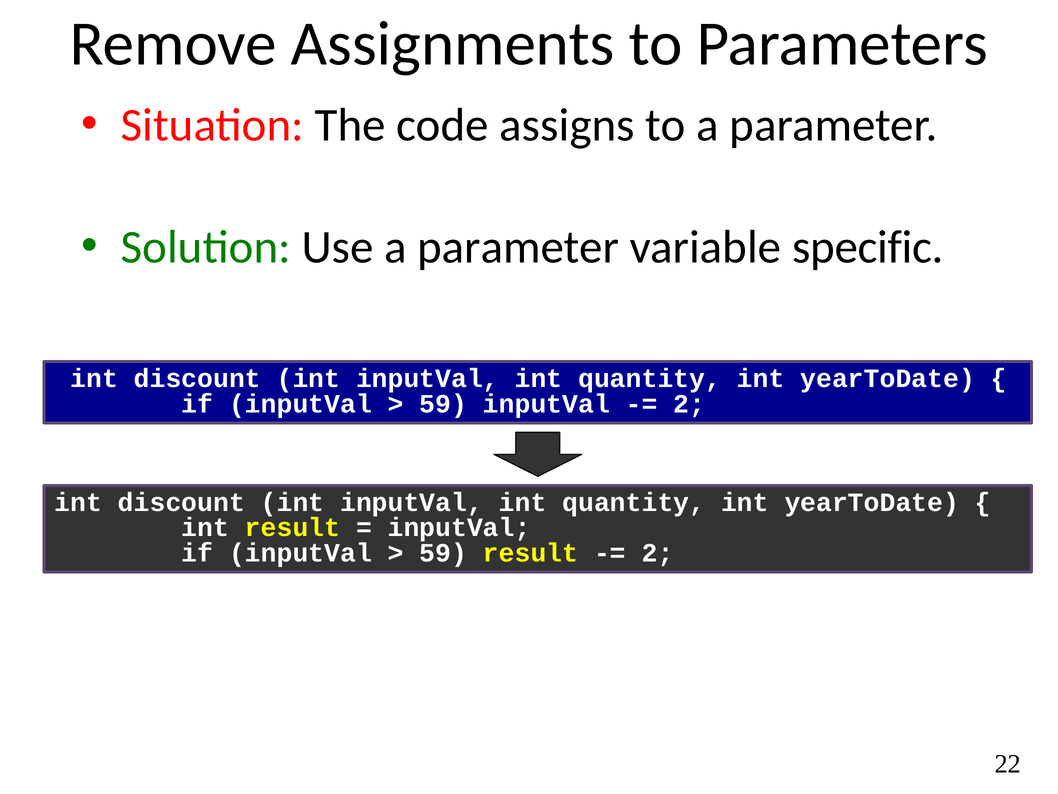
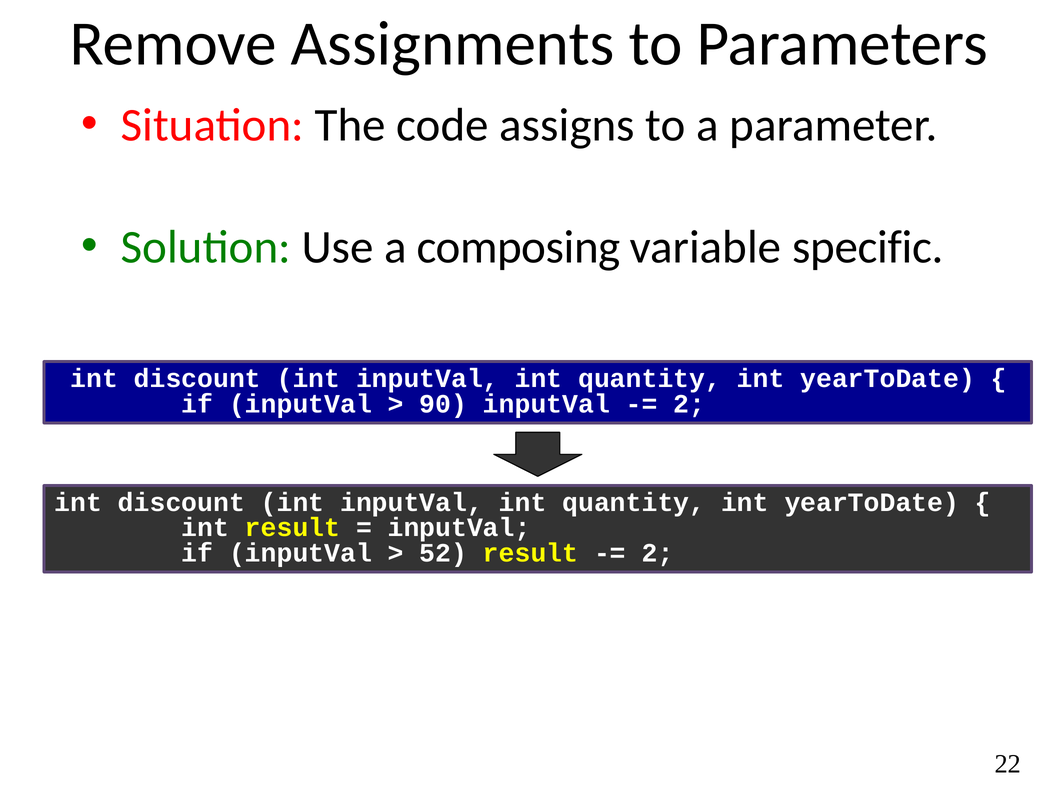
Use a parameter: parameter -> composing
59 at (443, 404): 59 -> 90
59 at (443, 553): 59 -> 52
